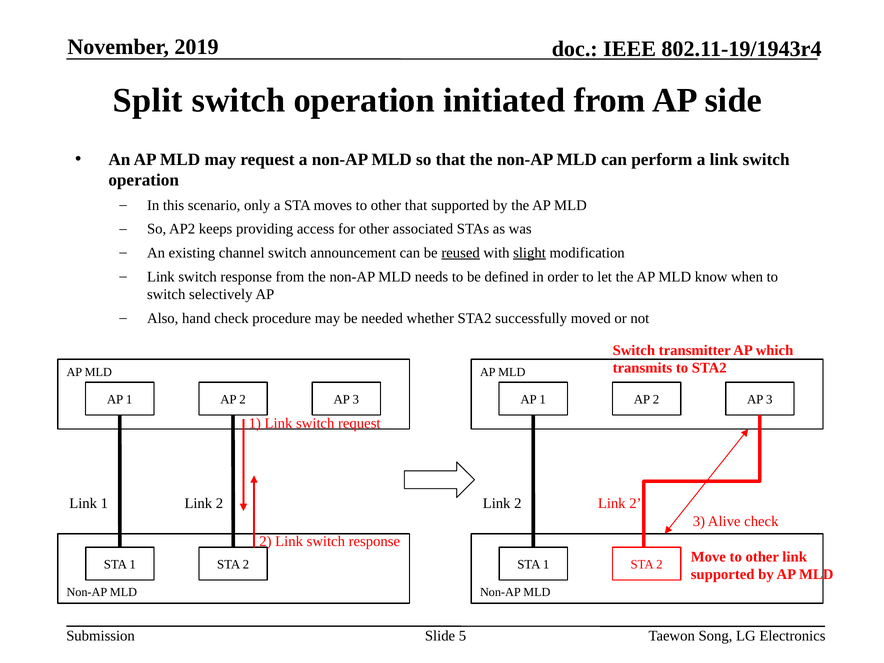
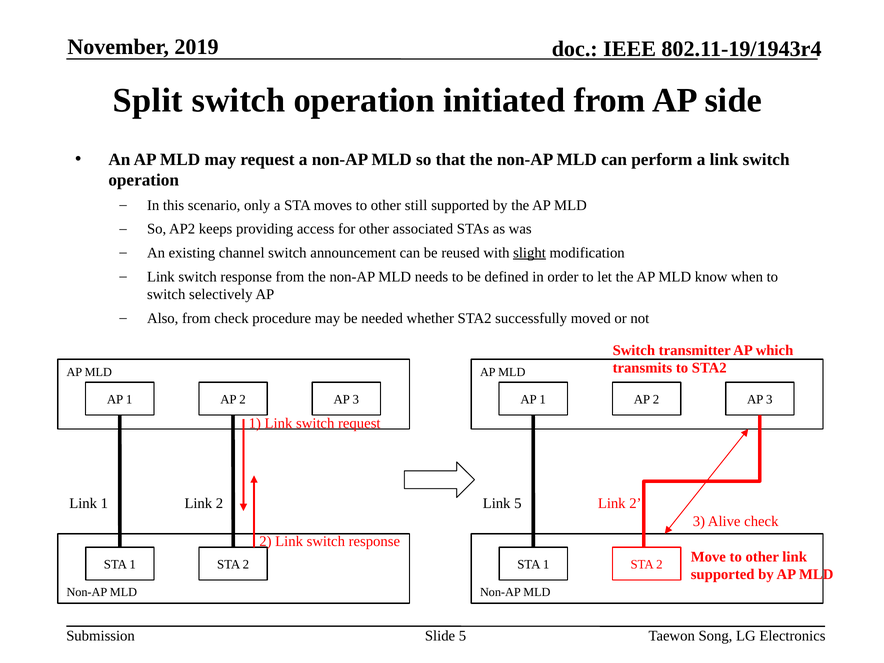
other that: that -> still
reused underline: present -> none
Also hand: hand -> from
2 at (518, 503): 2 -> 5
